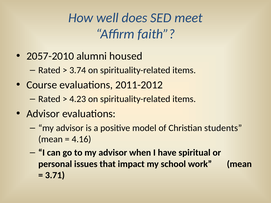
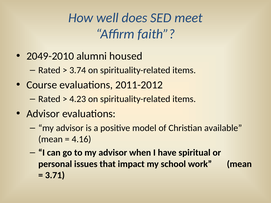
2057-2010: 2057-2010 -> 2049-2010
students: students -> available
